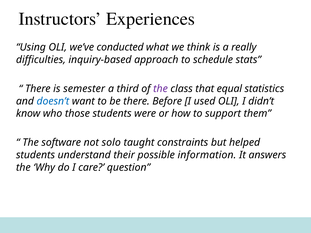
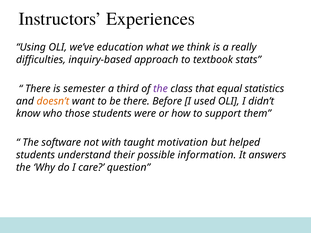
conducted: conducted -> education
schedule: schedule -> textbook
doesn’t colour: blue -> orange
solo: solo -> with
constraints: constraints -> motivation
